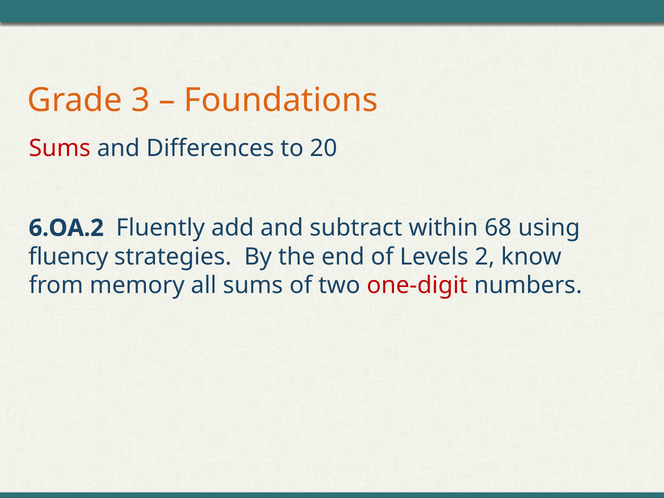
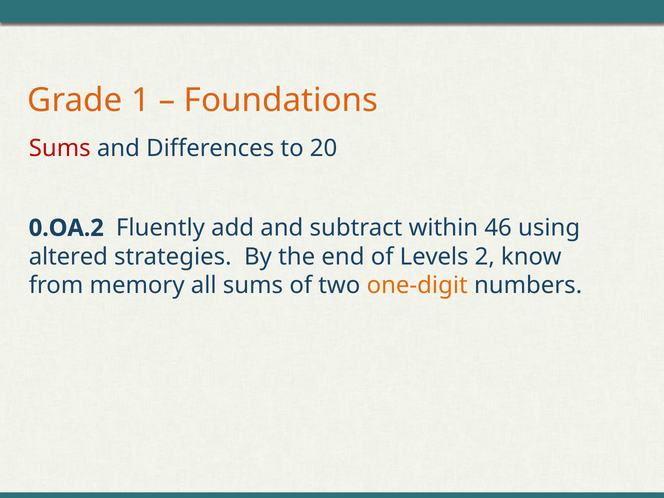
3: 3 -> 1
6.OA.2: 6.OA.2 -> 0.OA.2
68: 68 -> 46
fluency: fluency -> altered
one-digit colour: red -> orange
